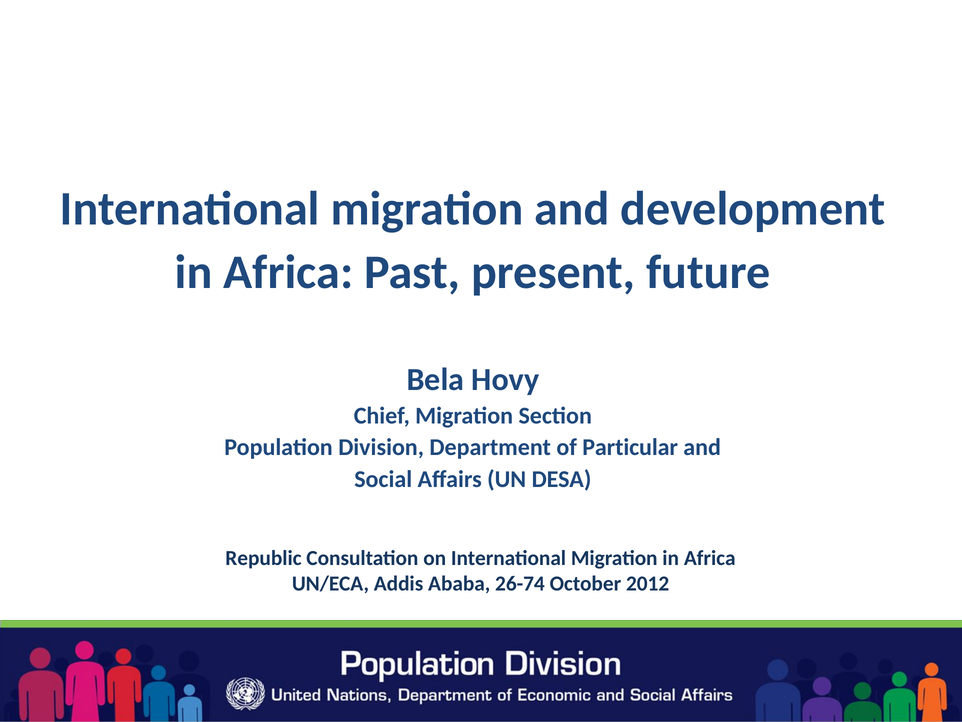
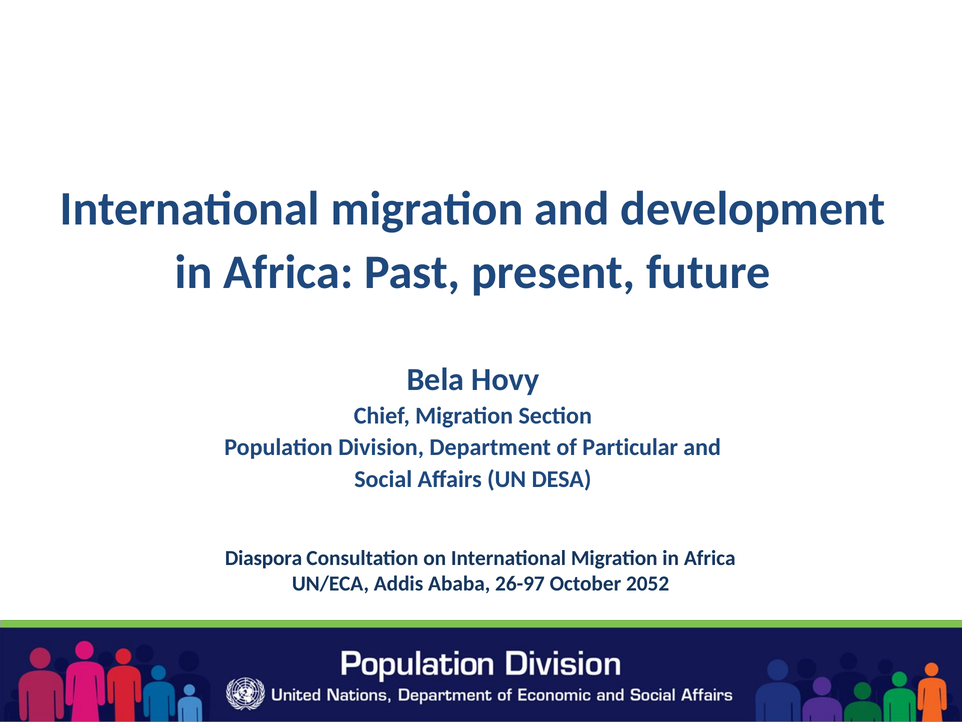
Republic: Republic -> Diaspora
26-74: 26-74 -> 26-97
2012: 2012 -> 2052
